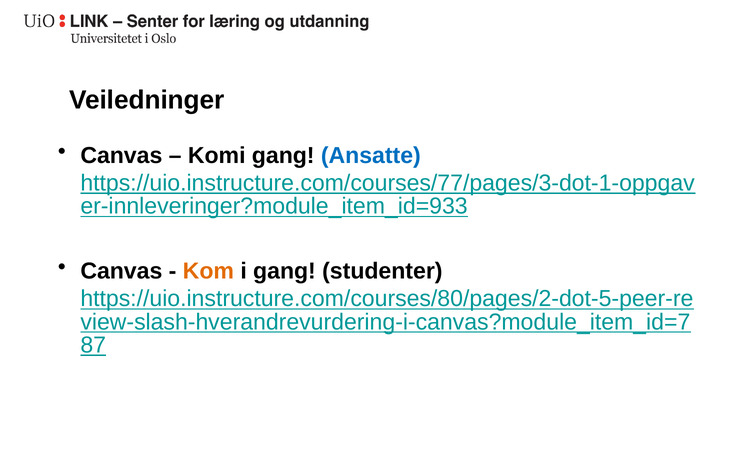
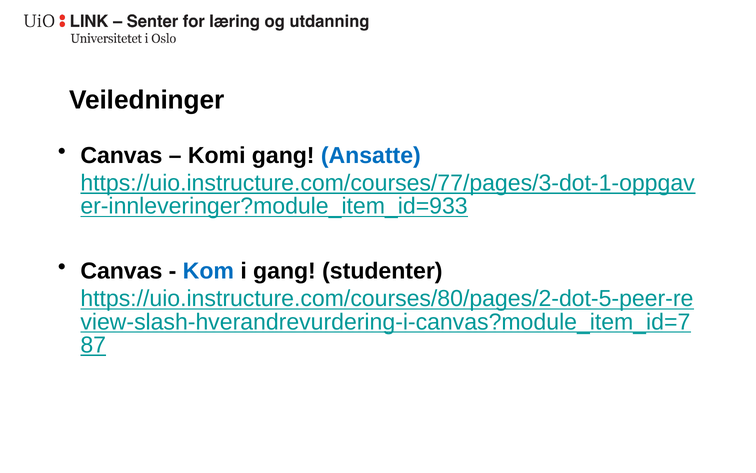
Kom colour: orange -> blue
